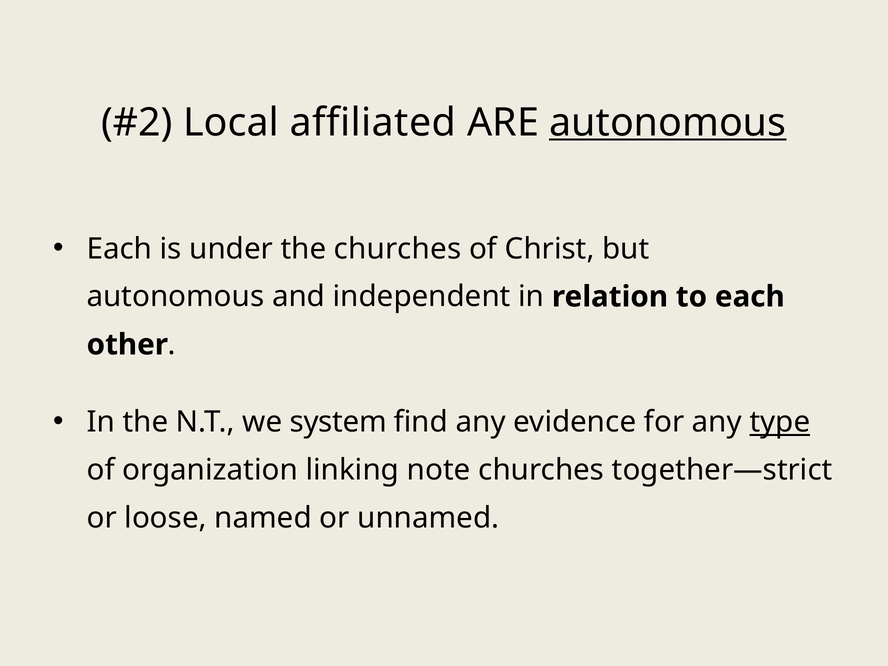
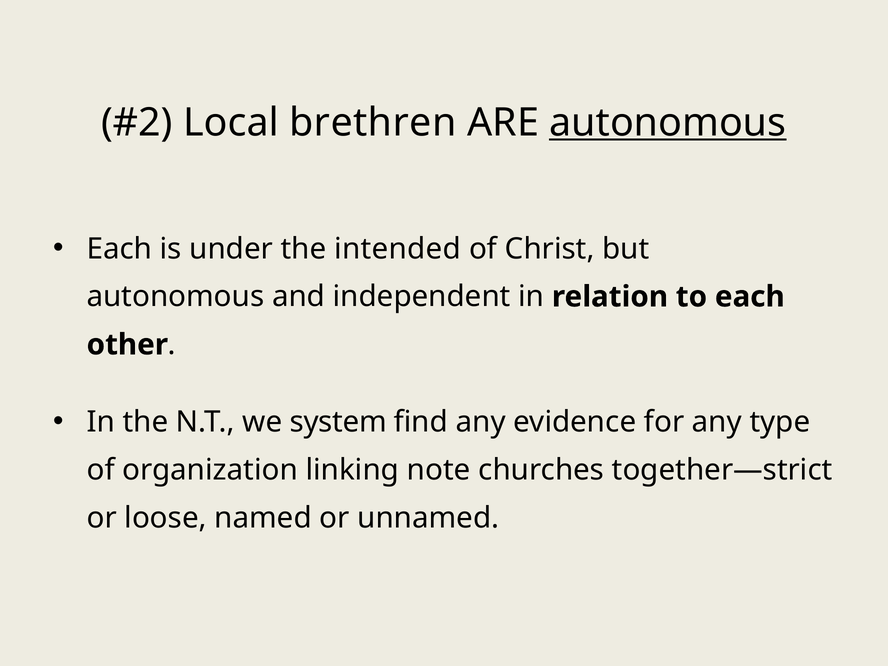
affiliated: affiliated -> brethren
the churches: churches -> intended
type underline: present -> none
